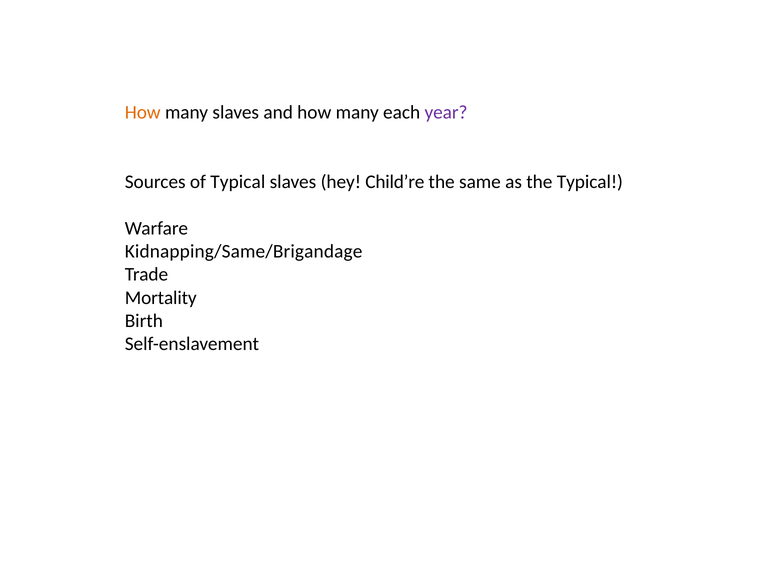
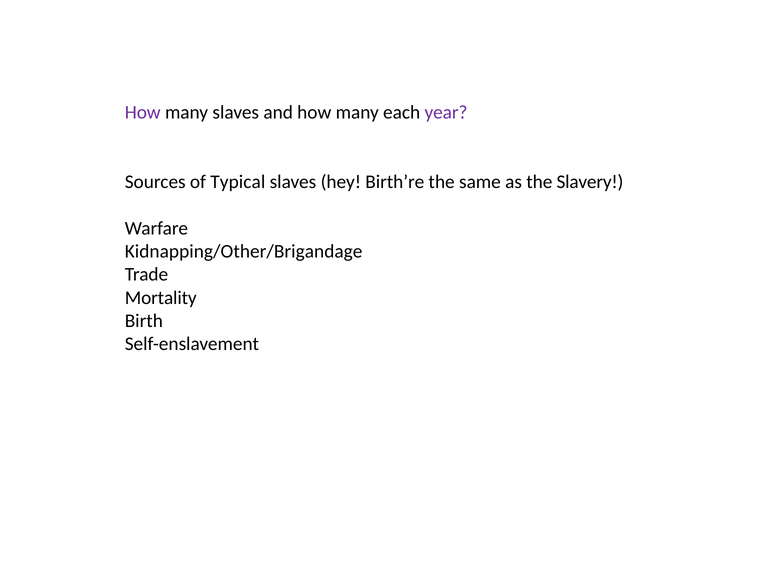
How at (143, 112) colour: orange -> purple
Child’re: Child’re -> Birth’re
the Typical: Typical -> Slavery
Kidnapping/Same/Brigandage: Kidnapping/Same/Brigandage -> Kidnapping/Other/Brigandage
